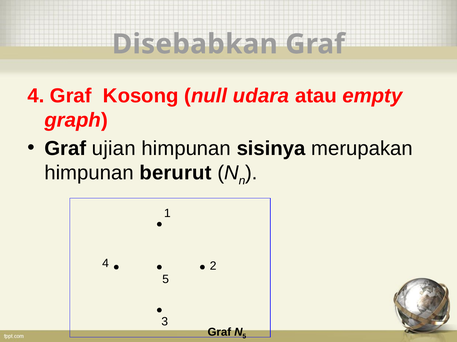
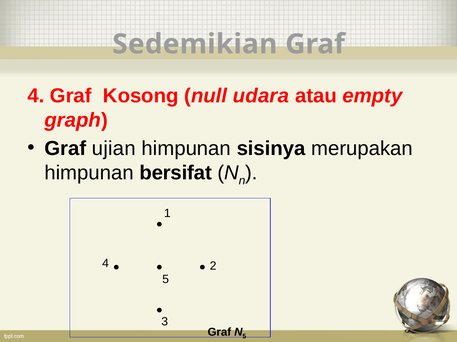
Disebabkan: Disebabkan -> Sedemikian
berurut: berurut -> bersifat
